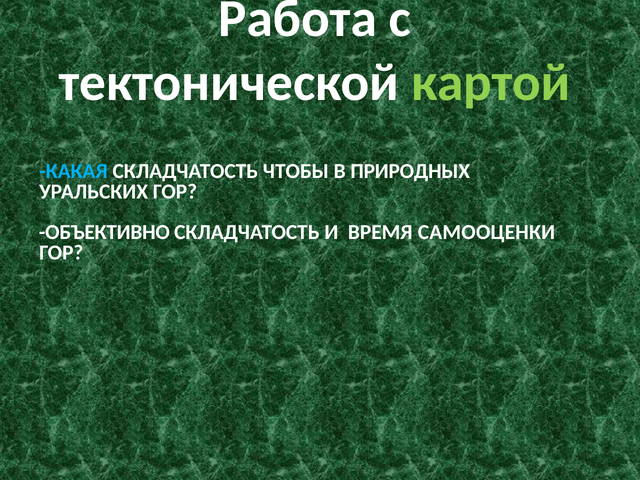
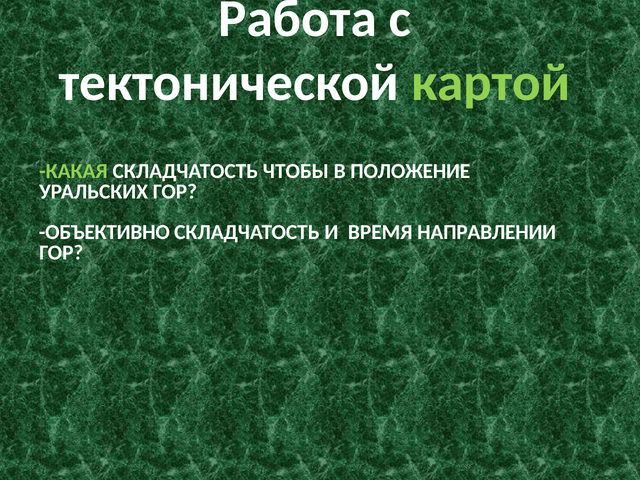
КАКАЯ colour: light blue -> light green
ПРИРОДНЫХ: ПРИРОДНЫХ -> ПОЛОЖЕНИЕ
САМООЦЕНКИ: САМООЦЕНКИ -> НАПРАВЛЕНИИ
